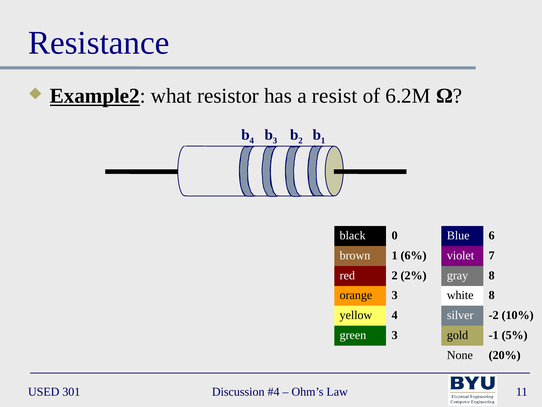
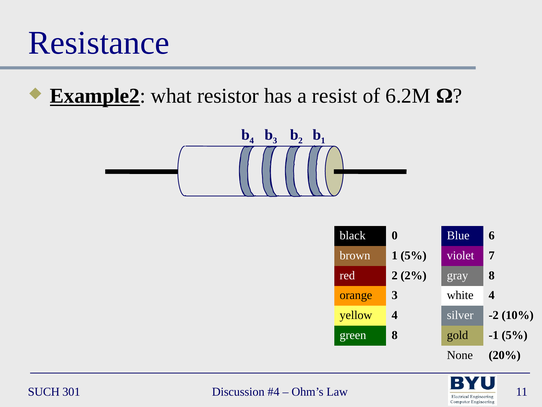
1 6%: 6% -> 5%
white 8: 8 -> 4
green 3: 3 -> 8
USED: USED -> SUCH
